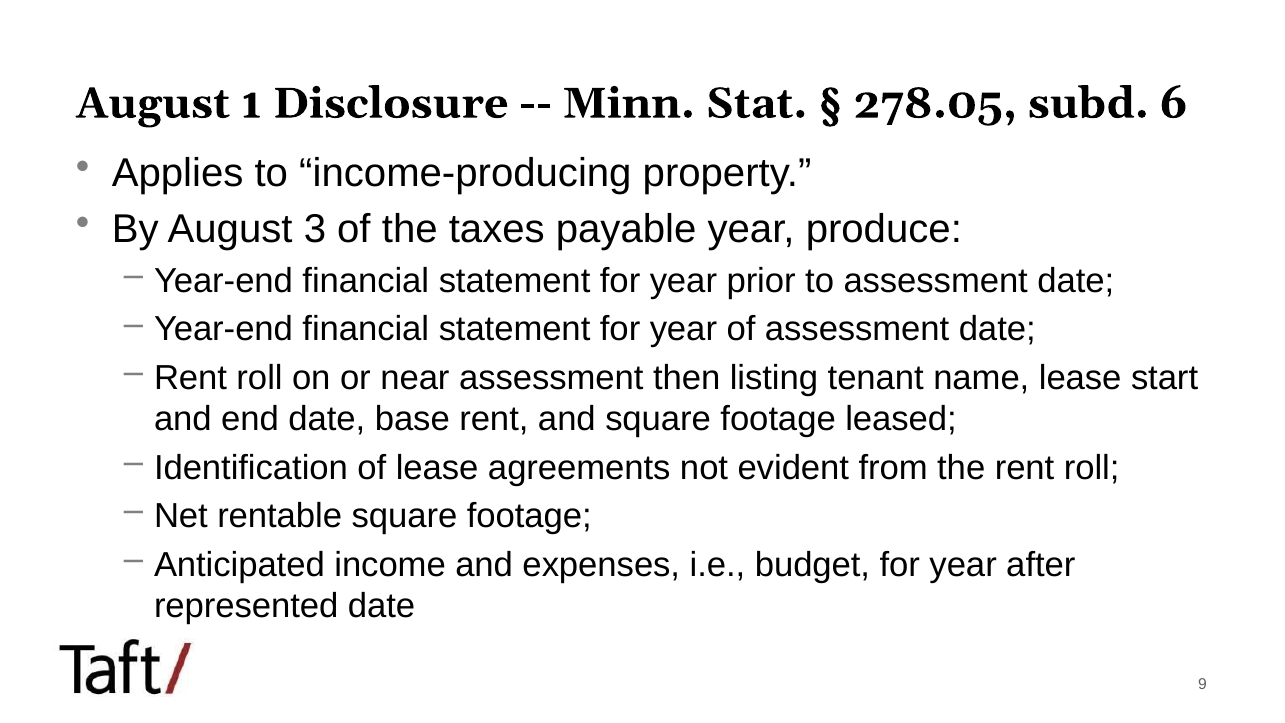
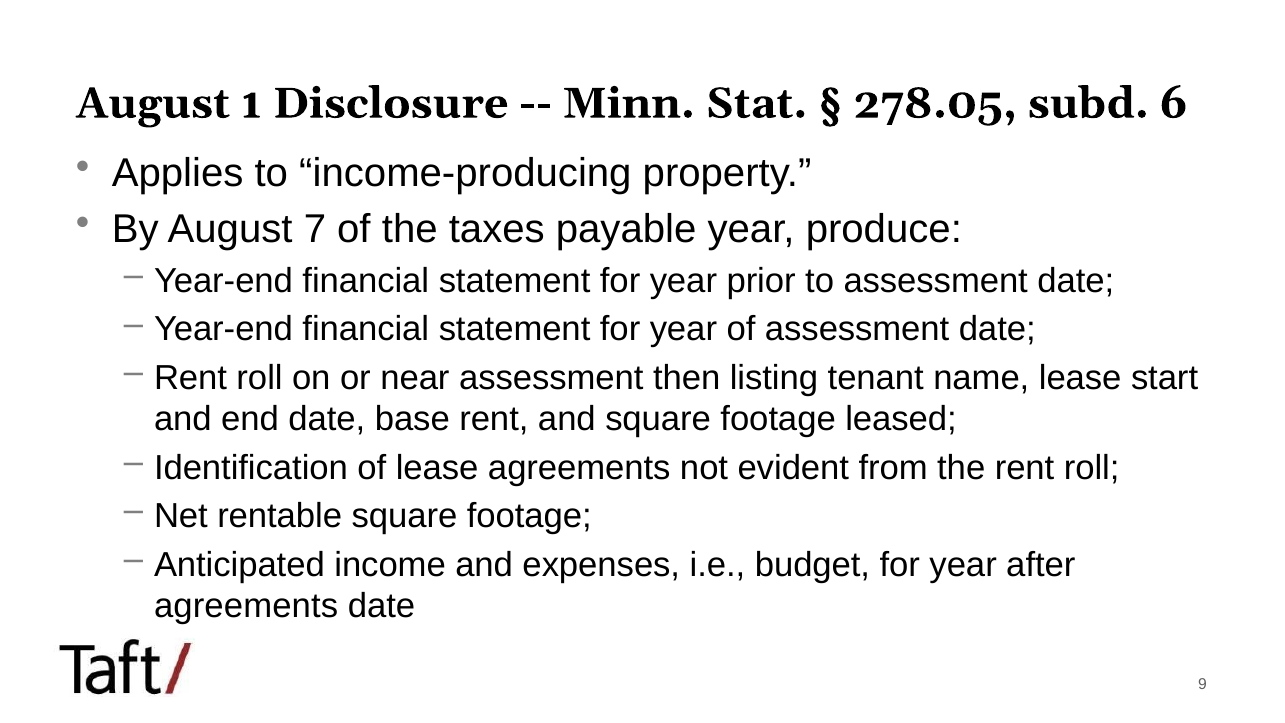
3: 3 -> 7
represented at (246, 606): represented -> agreements
